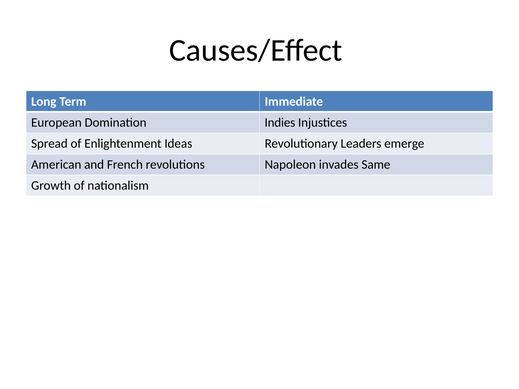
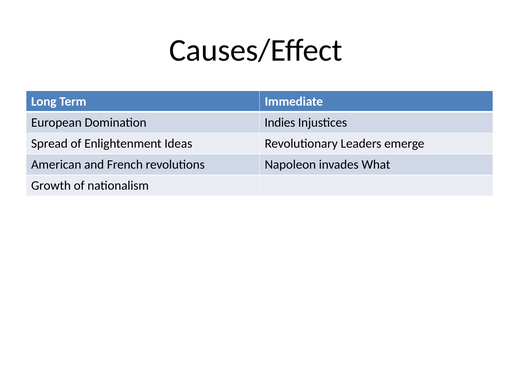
Same: Same -> What
